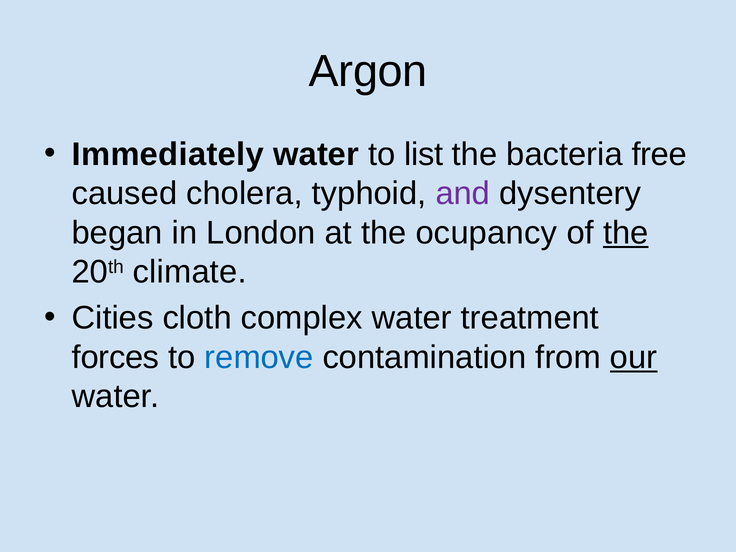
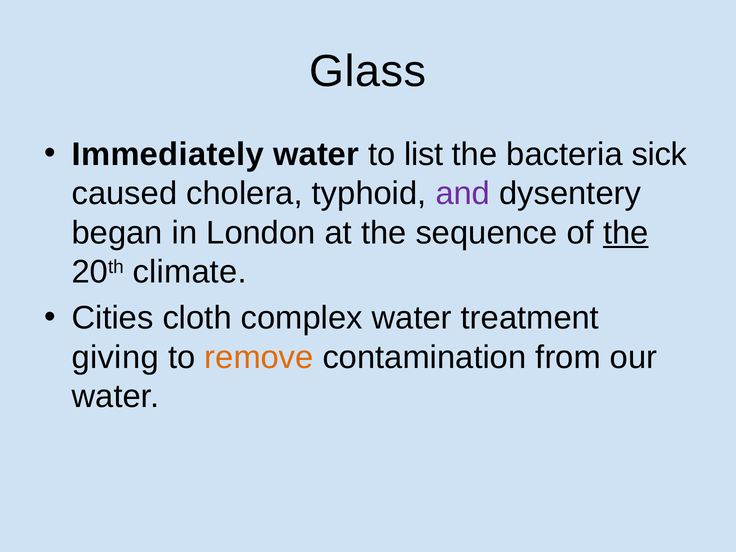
Argon: Argon -> Glass
free: free -> sick
ocupancy: ocupancy -> sequence
forces: forces -> giving
remove colour: blue -> orange
our underline: present -> none
